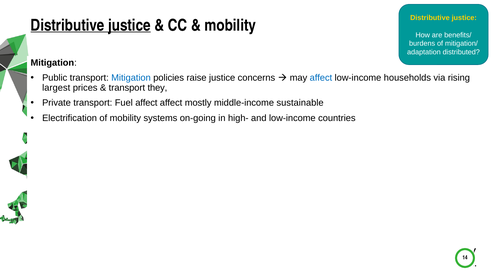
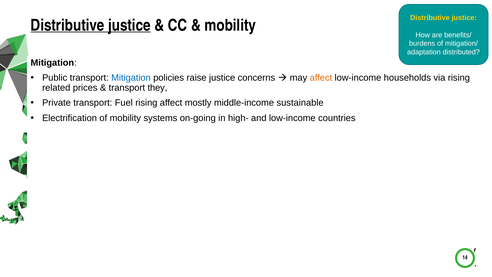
affect at (321, 78) colour: blue -> orange
largest: largest -> related
Fuel affect: affect -> rising
